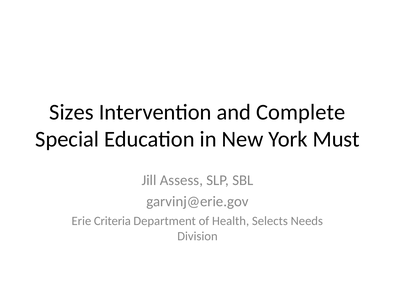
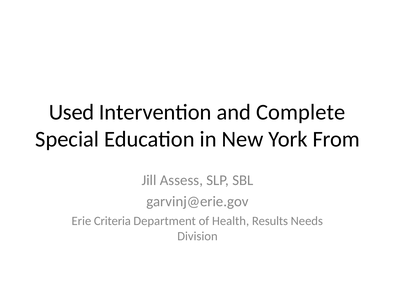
Sizes: Sizes -> Used
Must: Must -> From
Selects: Selects -> Results
